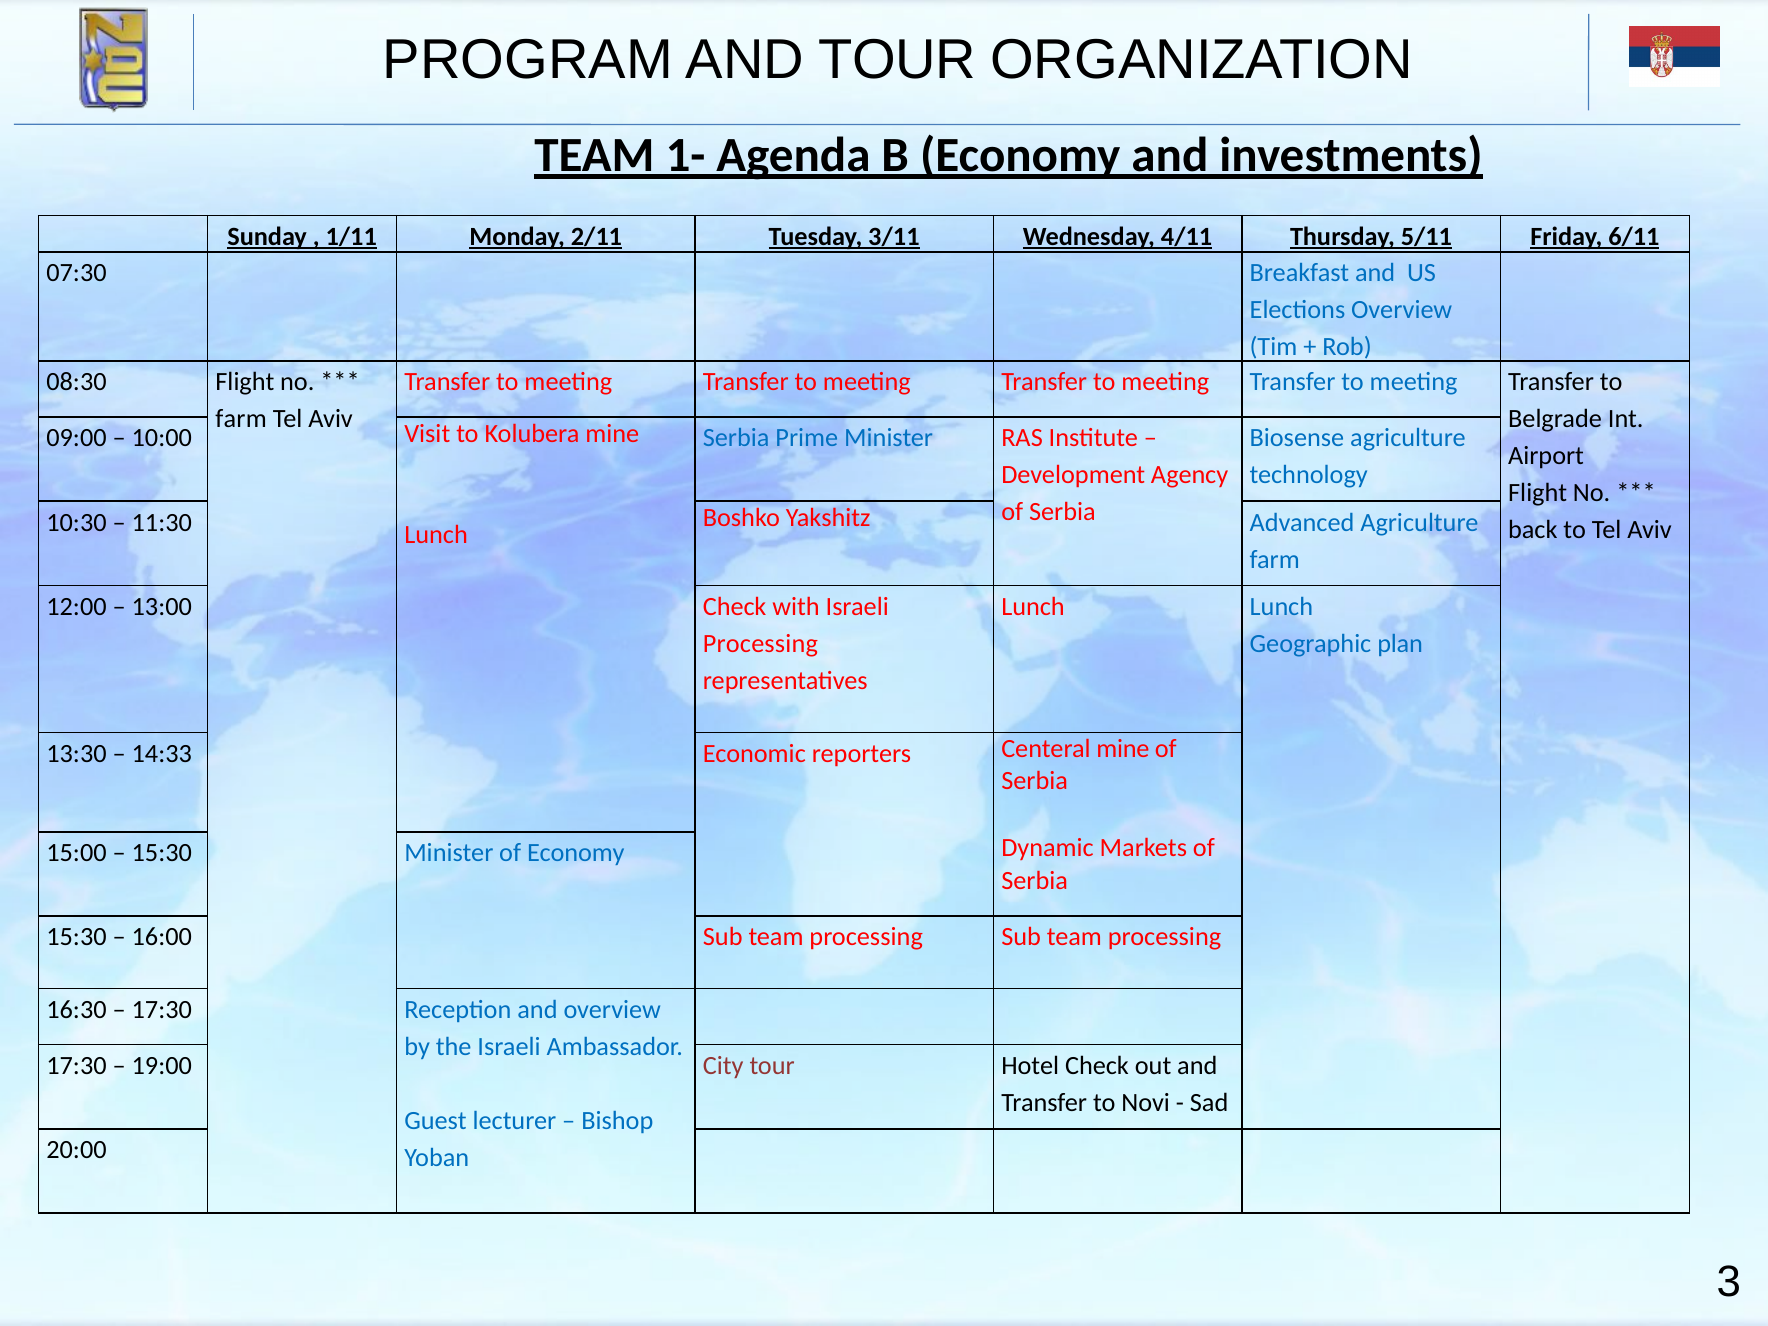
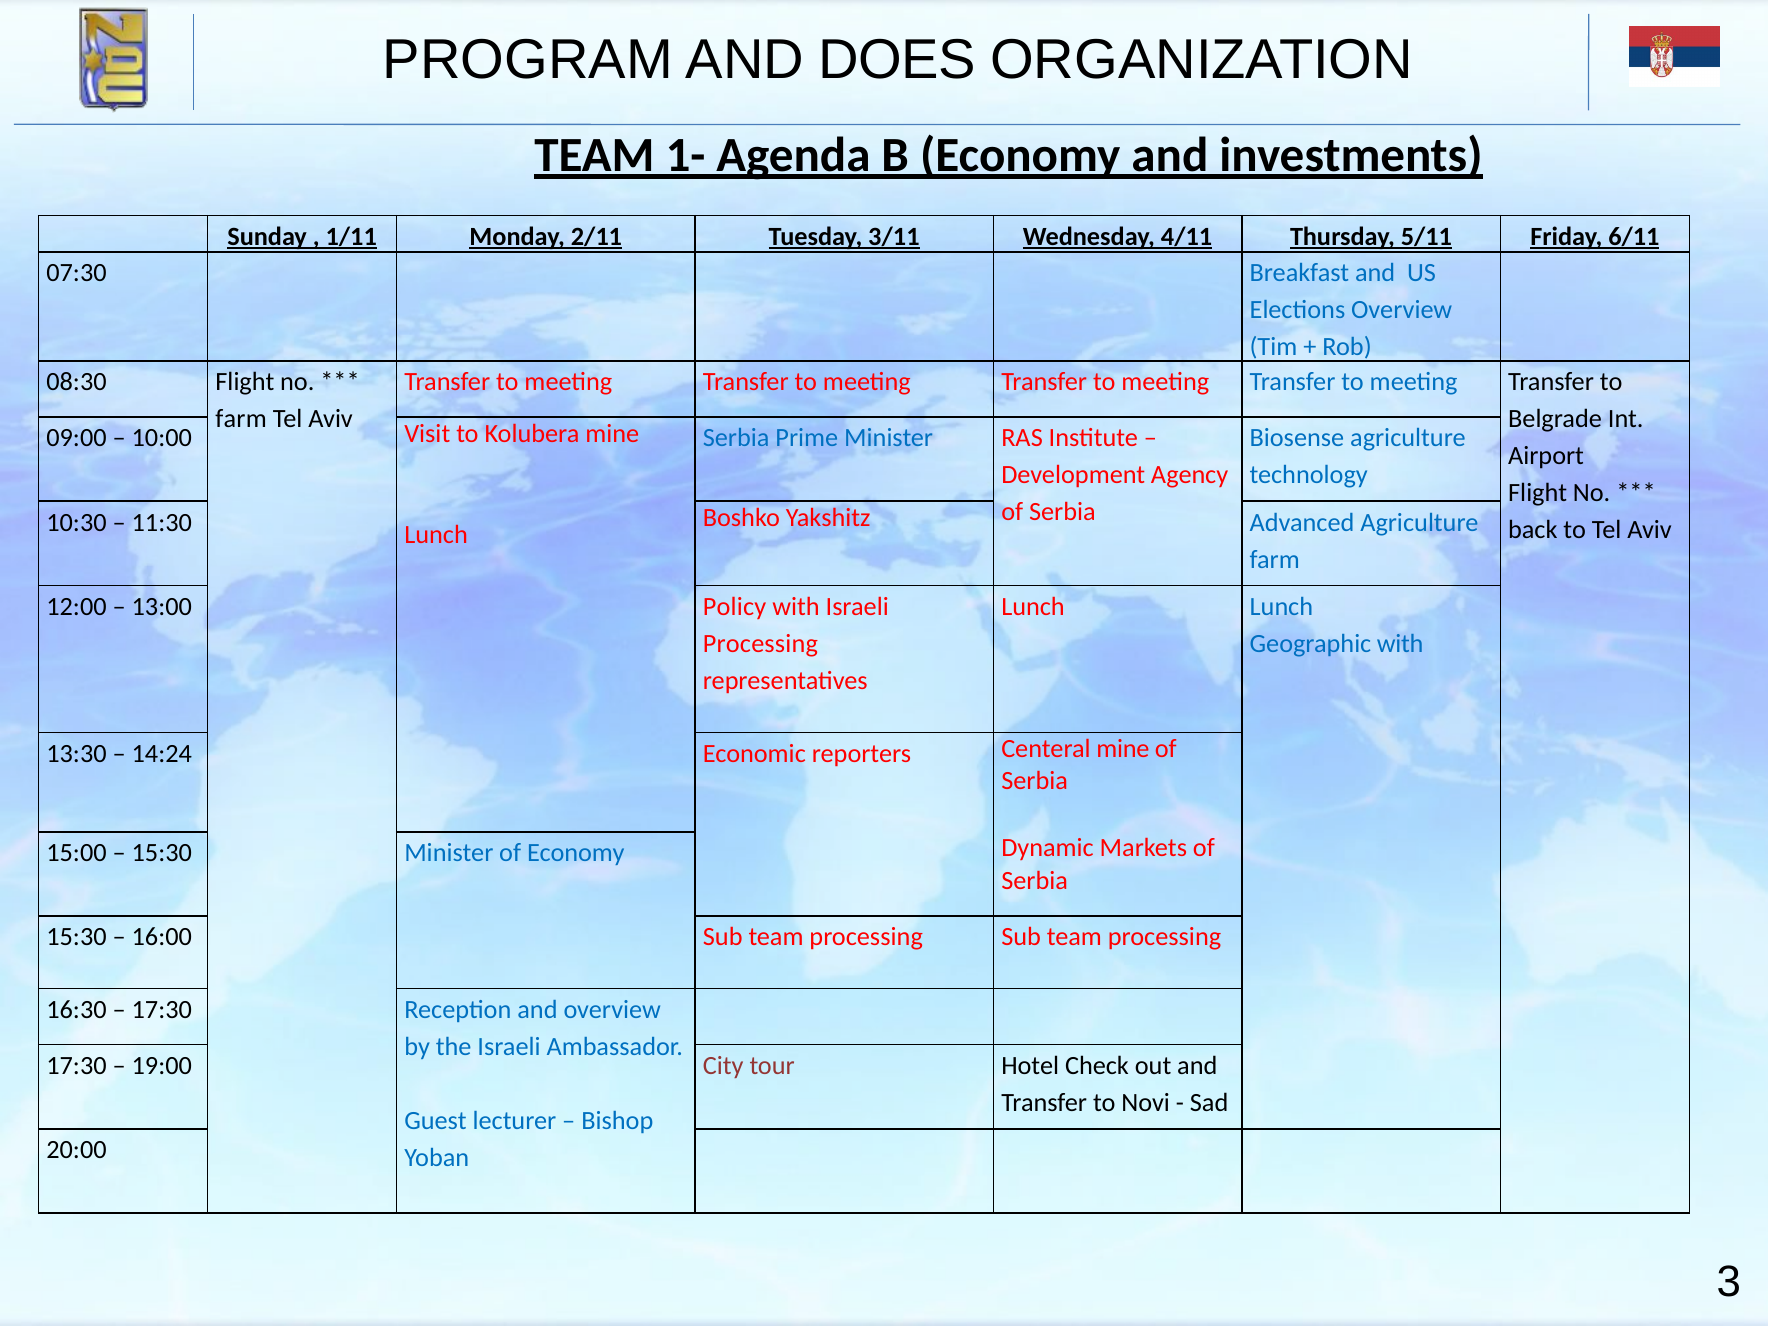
AND TOUR: TOUR -> DOES
13:00 Check: Check -> Policy
Geographic plan: plan -> with
14:33: 14:33 -> 14:24
